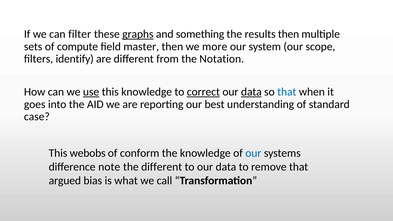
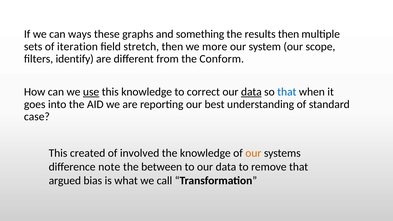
filter: filter -> ways
graphs underline: present -> none
compute: compute -> iteration
master: master -> stretch
Notation: Notation -> Conform
correct underline: present -> none
webobs: webobs -> created
conform: conform -> involved
our at (253, 153) colour: blue -> orange
the different: different -> between
